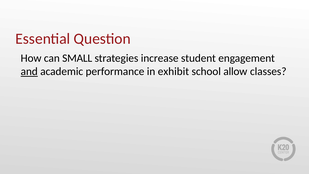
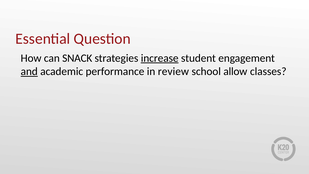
SMALL: SMALL -> SNACK
increase underline: none -> present
exhibit: exhibit -> review
